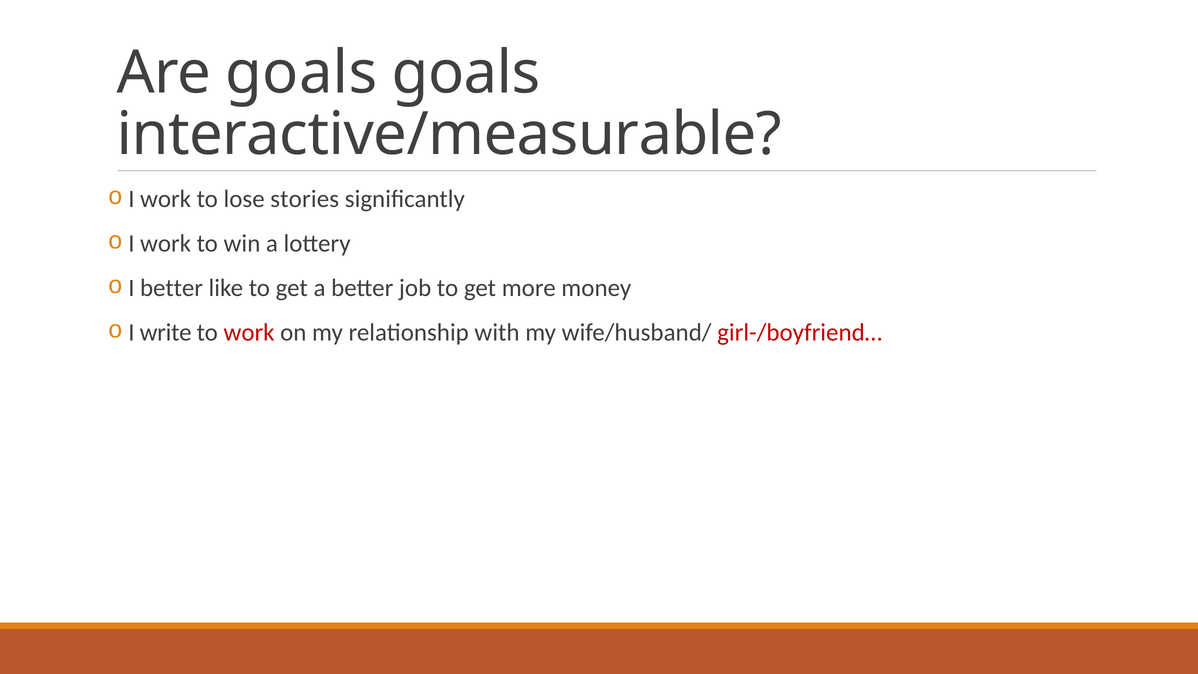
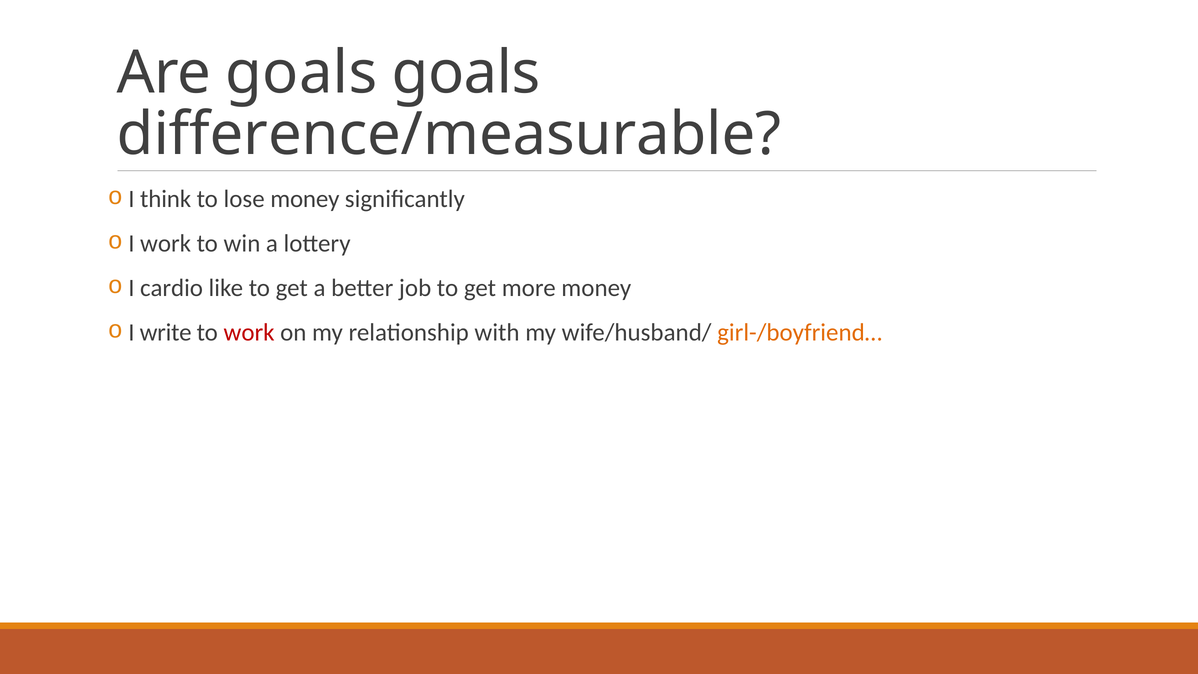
interactive/measurable: interactive/measurable -> difference/measurable
work at (166, 199): work -> think
lose stories: stories -> money
I better: better -> cardio
girl-/boyfriend… colour: red -> orange
